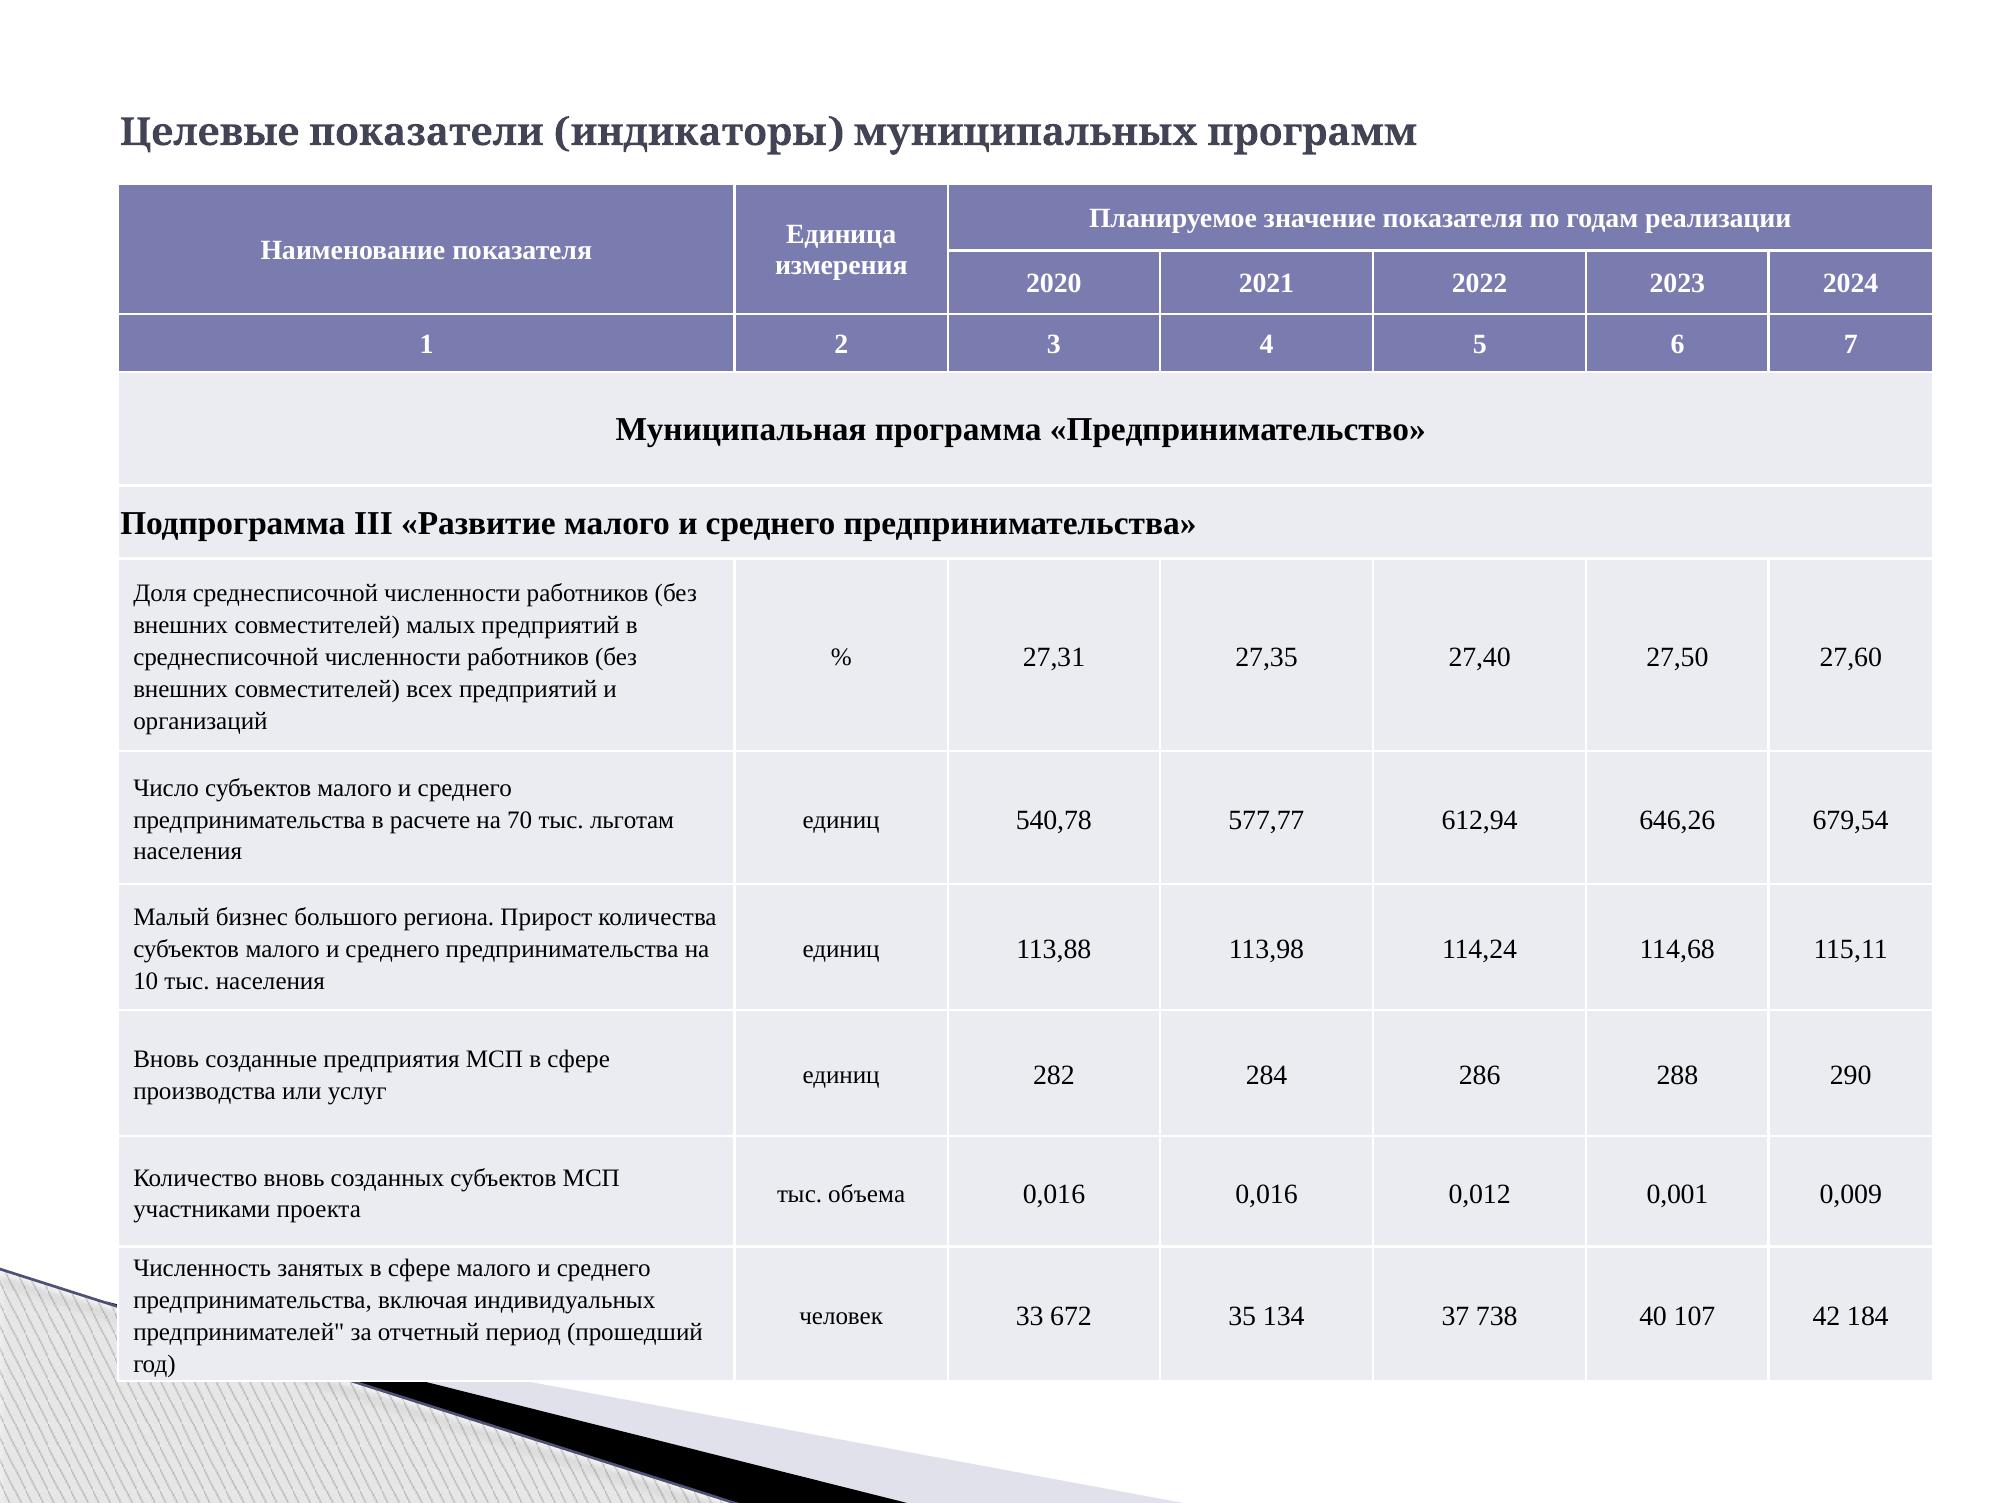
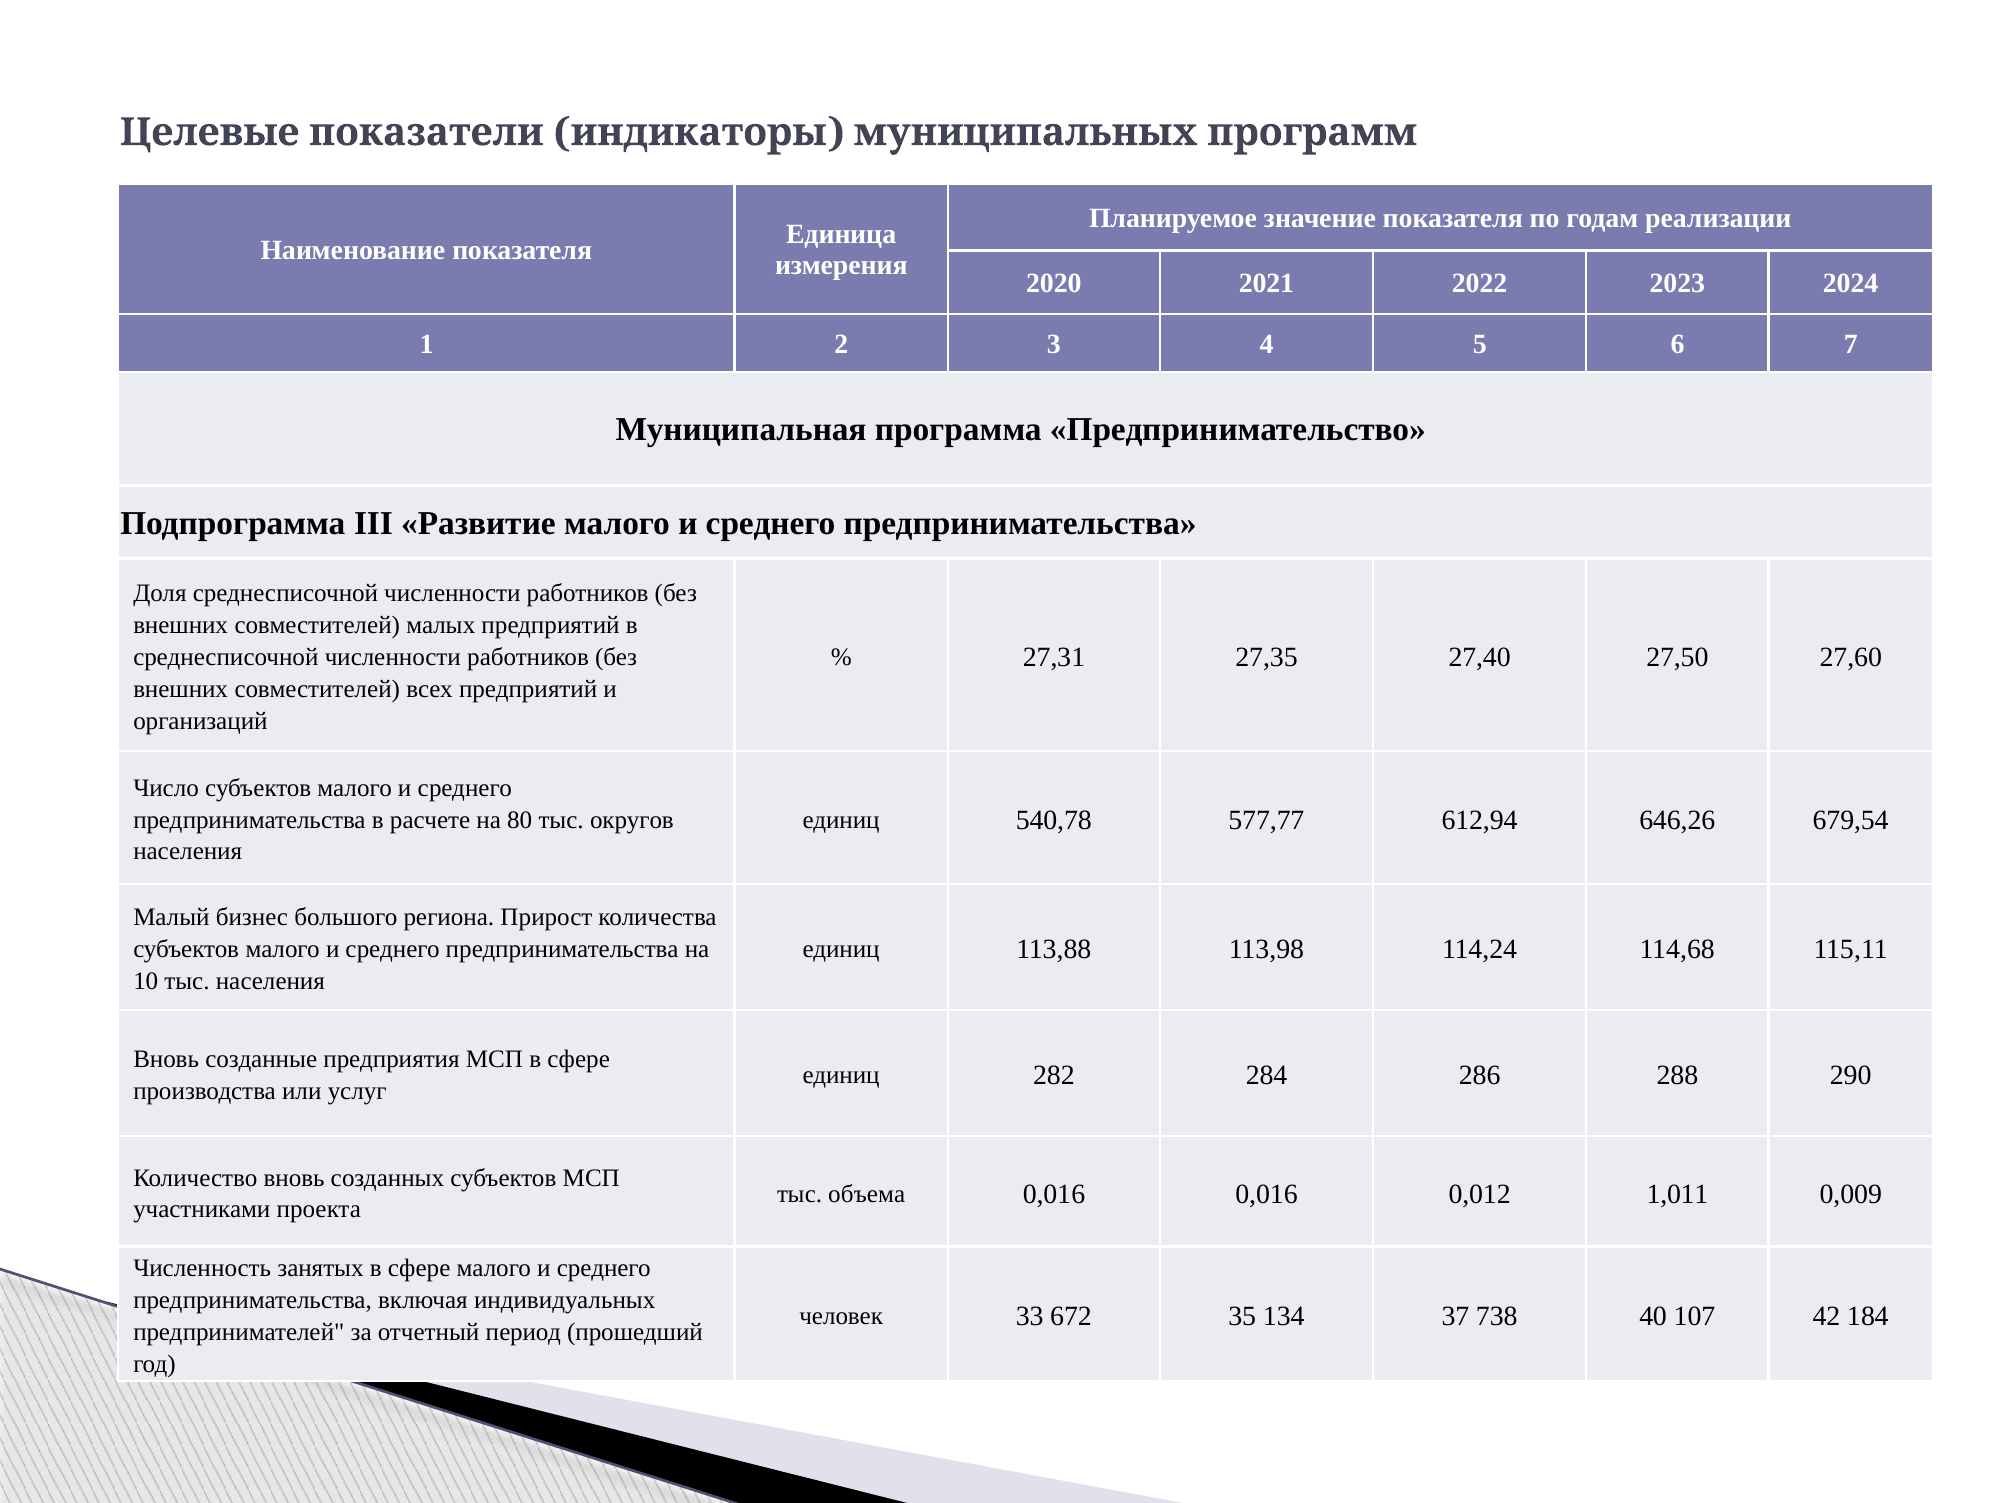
70: 70 -> 80
льготам: льготам -> округов
0,001: 0,001 -> 1,011
